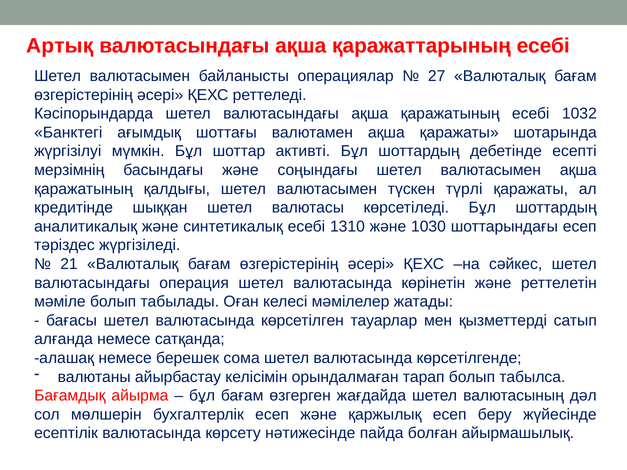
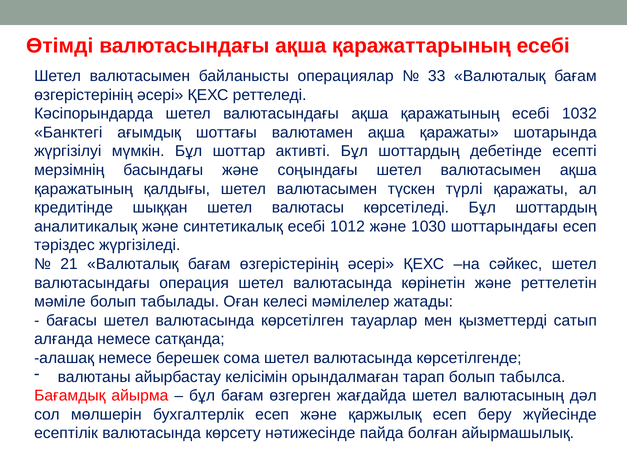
Артық: Артық -> Өтімді
27: 27 -> 33
1310: 1310 -> 1012
